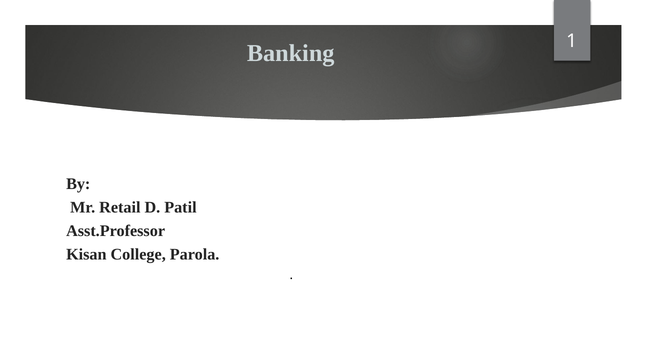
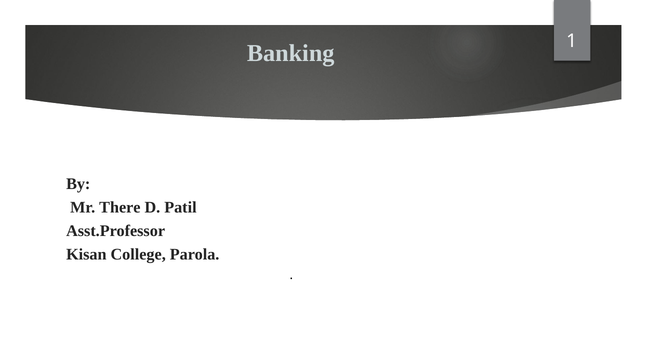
Retail: Retail -> There
